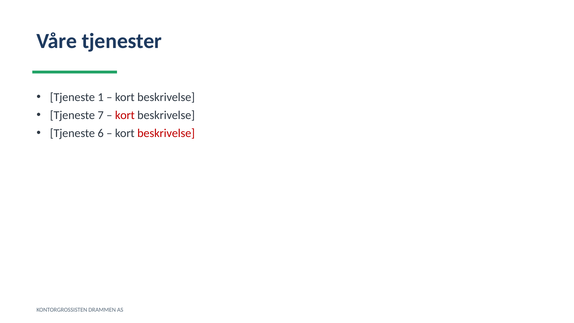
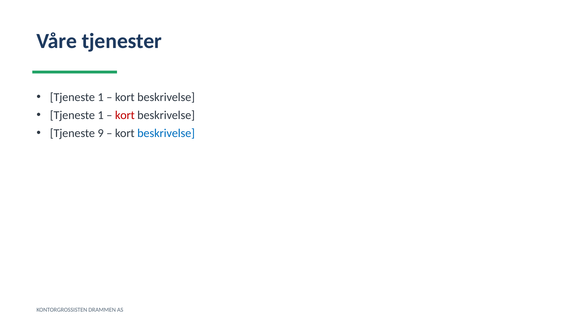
7 at (101, 115): 7 -> 1
6: 6 -> 9
beskrivelse at (166, 133) colour: red -> blue
